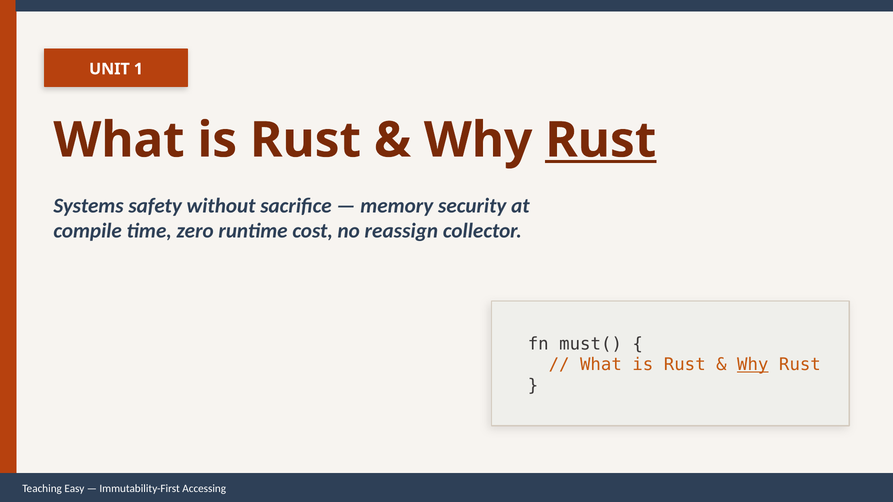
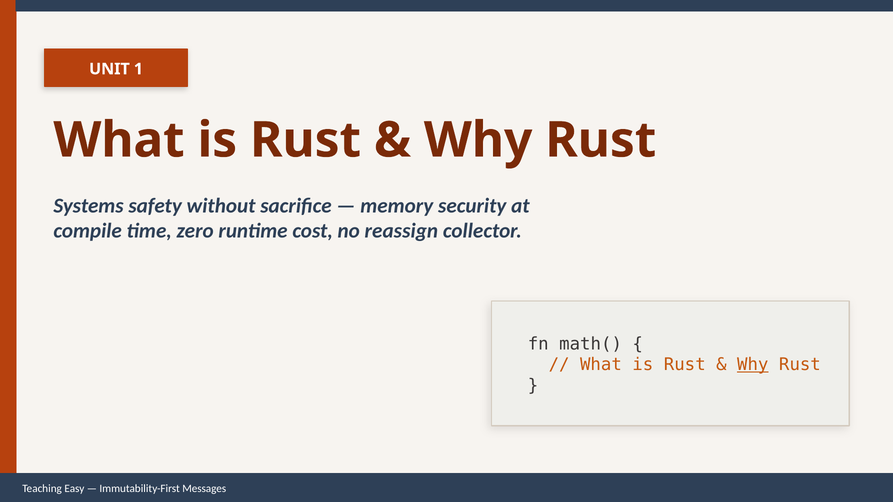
Rust at (601, 140) underline: present -> none
must(: must( -> math(
Accessing: Accessing -> Messages
